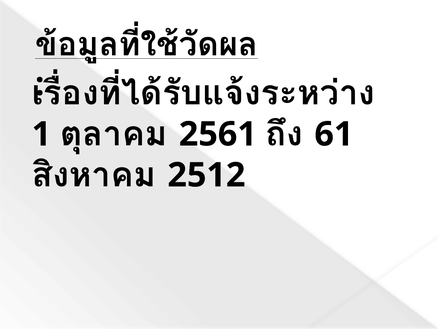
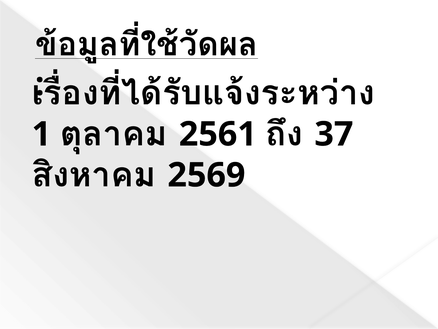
61: 61 -> 37
2512: 2512 -> 2569
